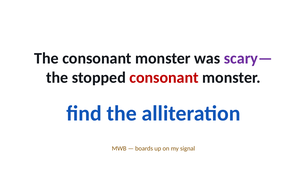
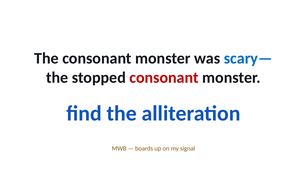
scary— colour: purple -> blue
